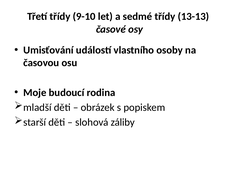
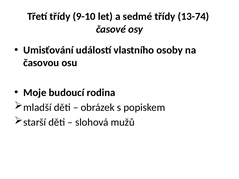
13-13: 13-13 -> 13-74
záliby: záliby -> mužů
